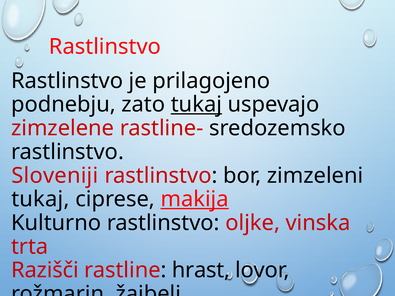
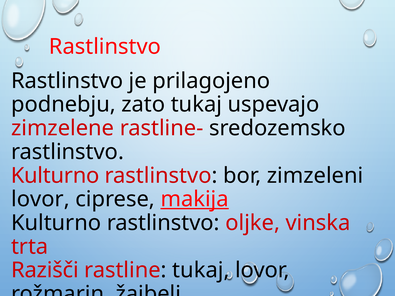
tukaj at (196, 105) underline: present -> none
Sloveniji at (55, 176): Sloveniji -> Kulturno
tukaj at (40, 199): tukaj -> lovor
rastline hrast: hrast -> tukaj
